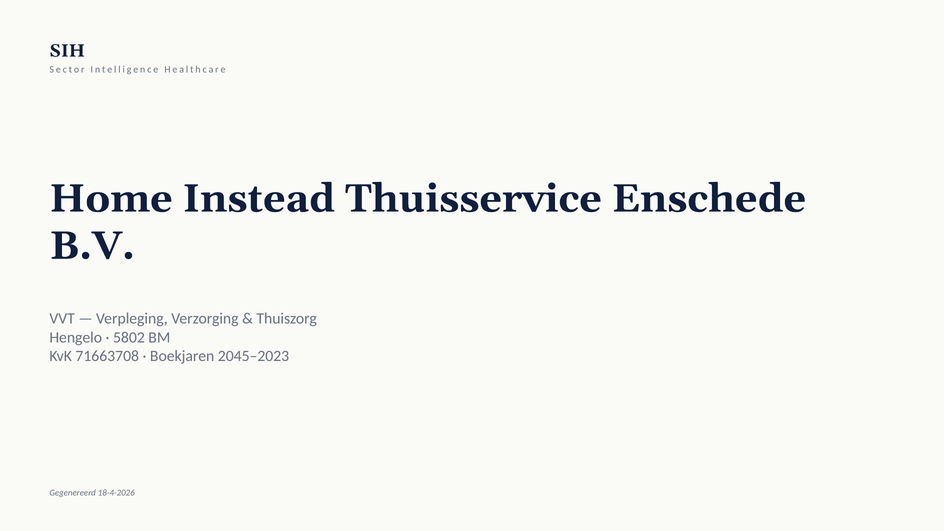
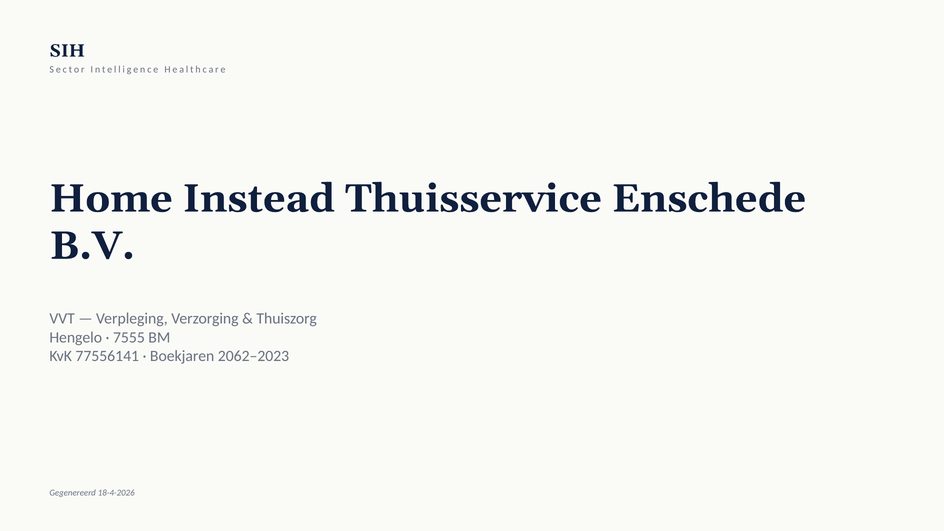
5802: 5802 -> 7555
71663708: 71663708 -> 77556141
2045–2023: 2045–2023 -> 2062–2023
